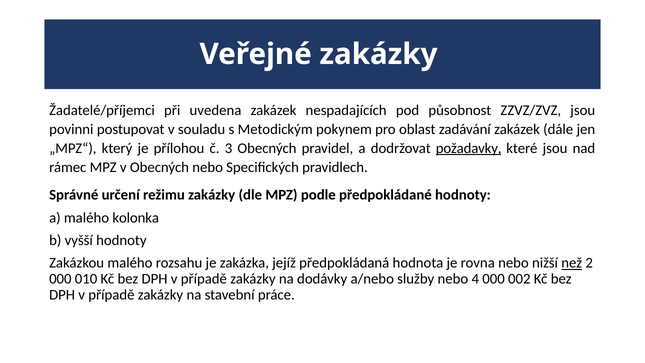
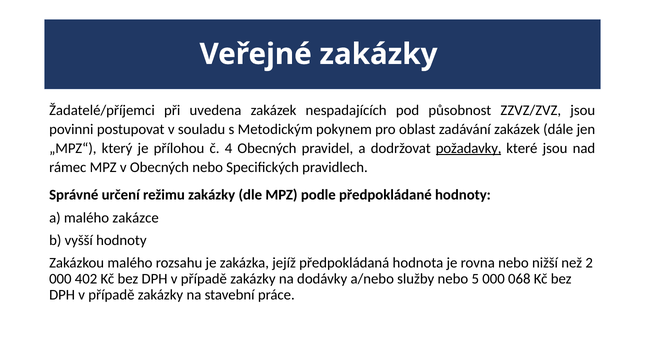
3: 3 -> 4
kolonka: kolonka -> zakázce
než underline: present -> none
010: 010 -> 402
4: 4 -> 5
002: 002 -> 068
